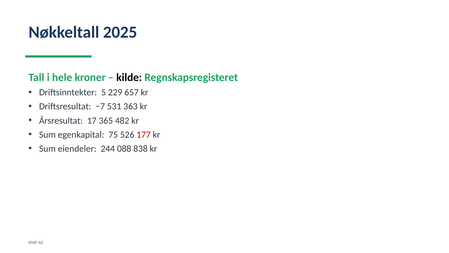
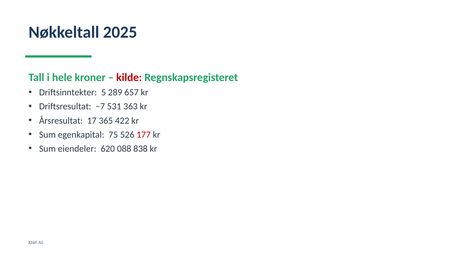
kilde colour: black -> red
229: 229 -> 289
482: 482 -> 422
244: 244 -> 620
